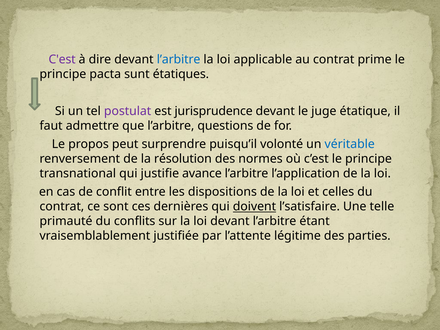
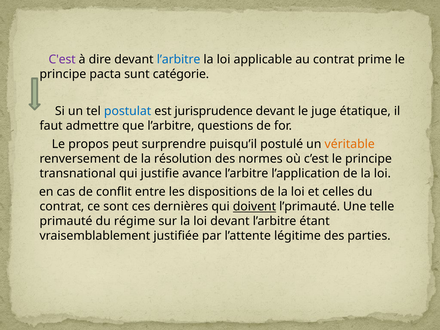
étatiques: étatiques -> catégorie
postulat colour: purple -> blue
volonté: volonté -> postulé
véritable colour: blue -> orange
l’satisfaire: l’satisfaire -> l’primauté
conflits: conflits -> régime
